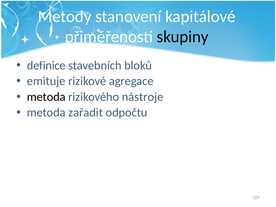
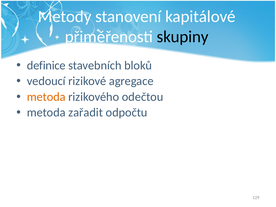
emituje: emituje -> vedoucí
metoda at (46, 97) colour: black -> orange
nástroje: nástroje -> odečtou
